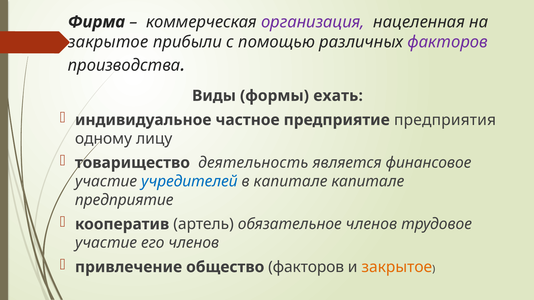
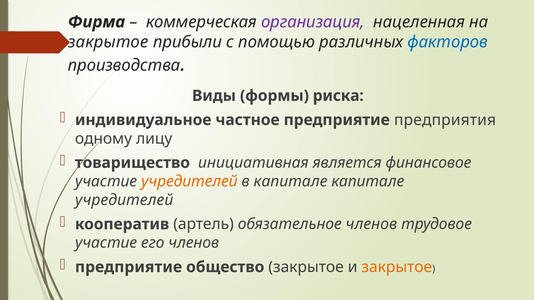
факторов at (448, 42) colour: purple -> blue
ехать: ехать -> риска
деятельность: деятельность -> инициативная
учредителей at (189, 182) colour: blue -> orange
предприятие at (124, 200): предприятие -> учредителей
привлечение at (129, 267): привлечение -> предприятие
общество факторов: факторов -> закрытое
